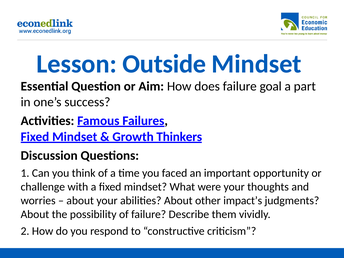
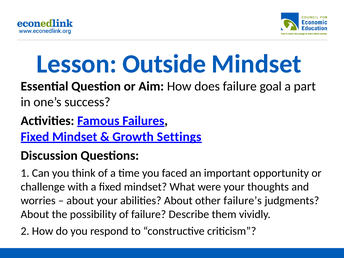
Thinkers: Thinkers -> Settings
impact’s: impact’s -> failure’s
